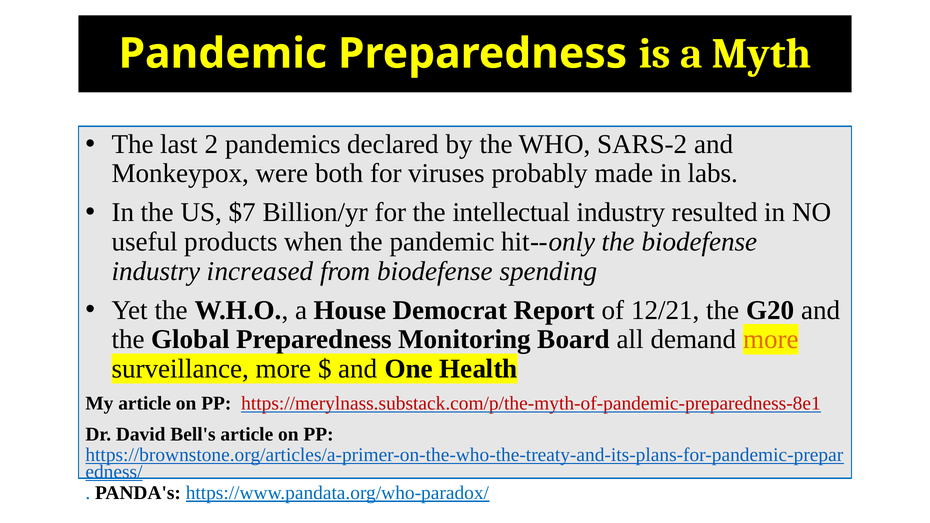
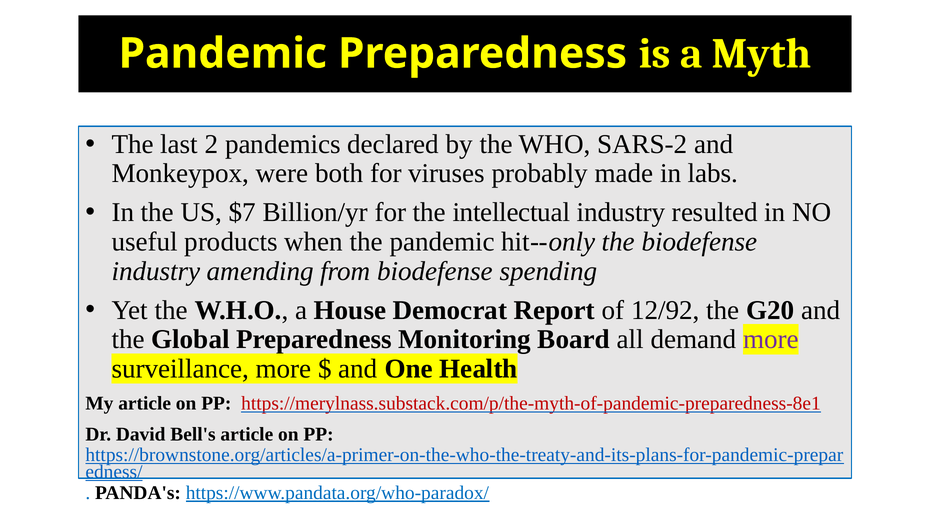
increased: increased -> amending
12/21: 12/21 -> 12/92
more at (771, 339) colour: orange -> purple
